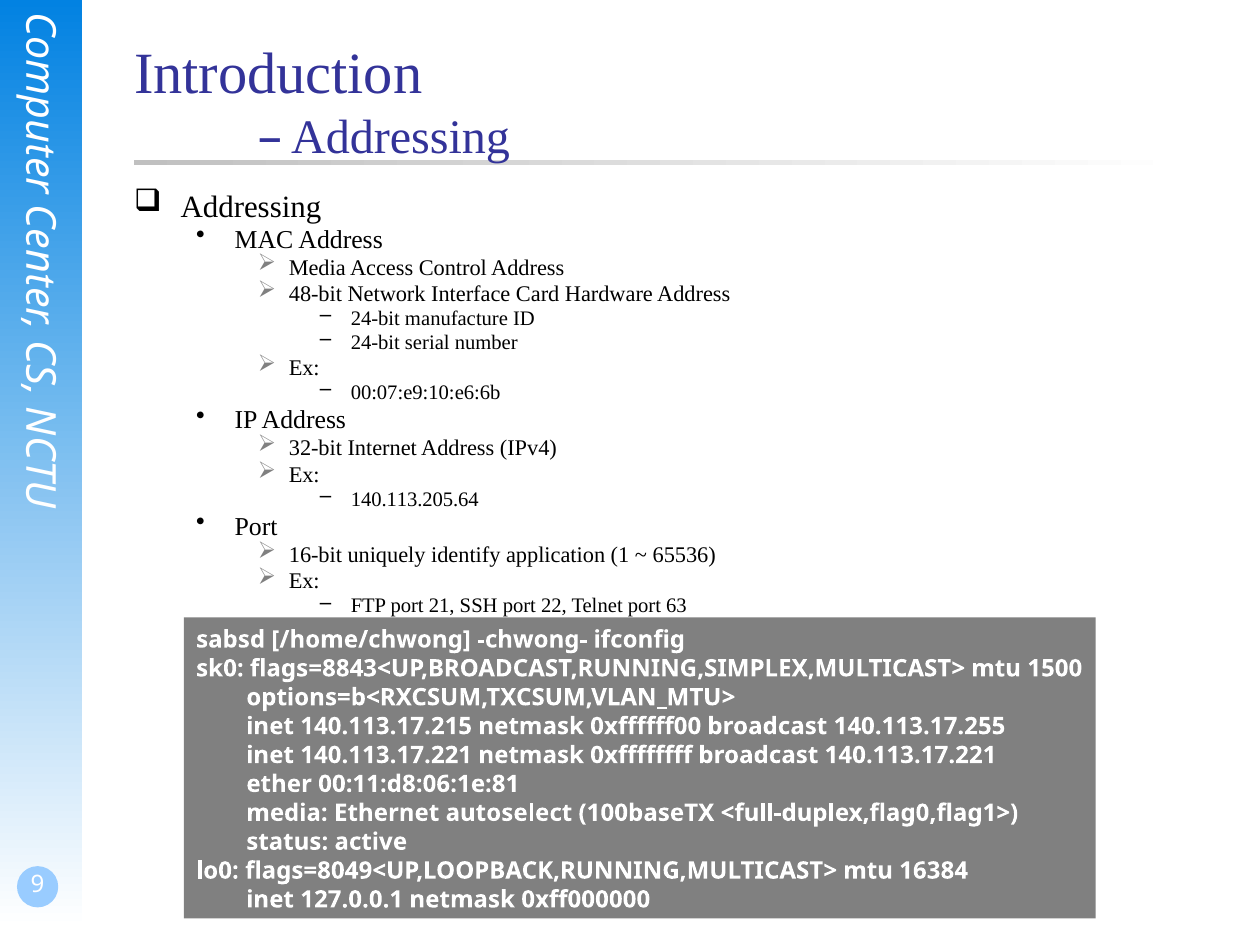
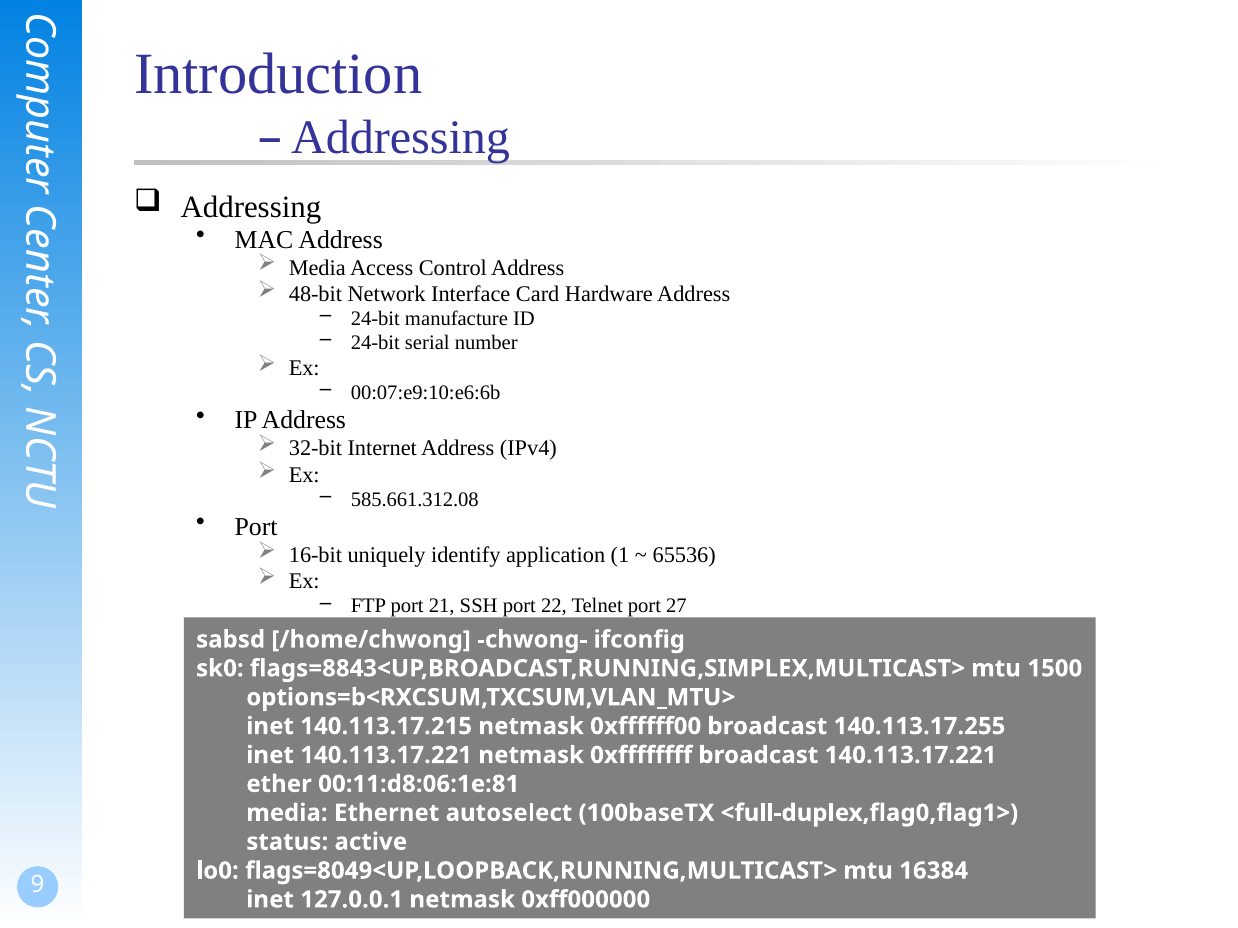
140.113.205.64: 140.113.205.64 -> 585.661.312.08
63: 63 -> 27
